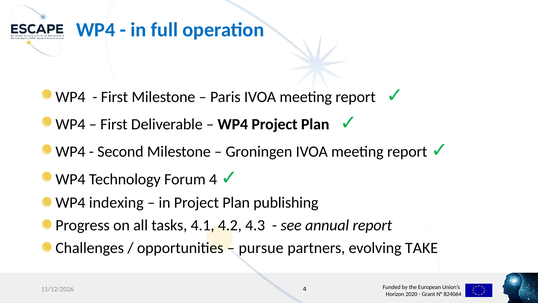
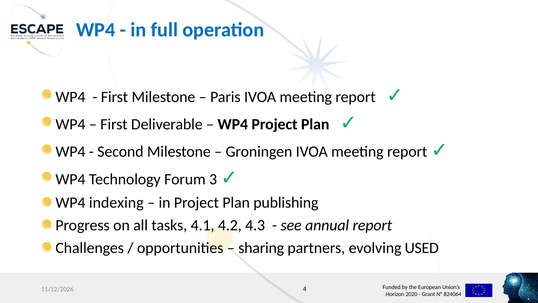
Forum 4: 4 -> 3
pursue: pursue -> sharing
TAKE: TAKE -> USED
